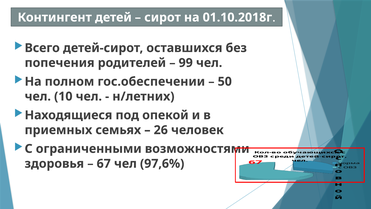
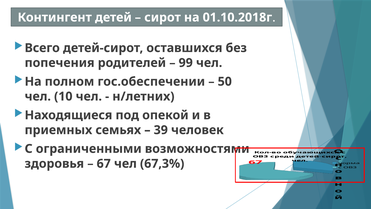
26: 26 -> 39
97,6%: 97,6% -> 67,3%
